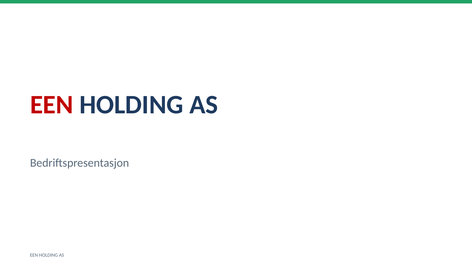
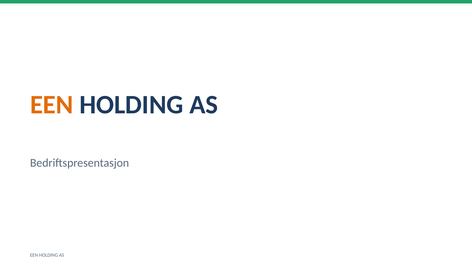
EEN at (52, 105) colour: red -> orange
